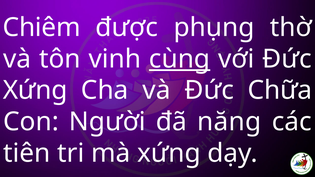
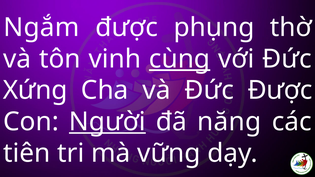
Chiêm: Chiêm -> Ngắm
Đức Chữa: Chữa -> Được
Người underline: none -> present
mà xứng: xứng -> vững
